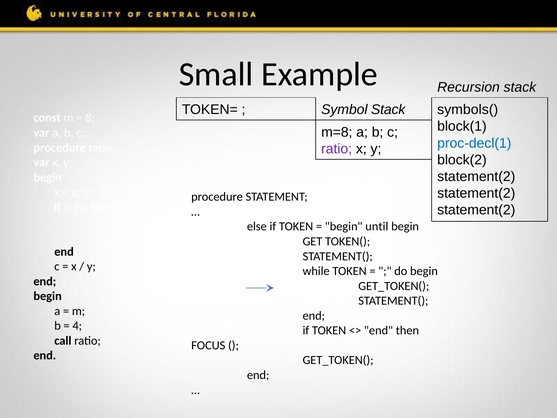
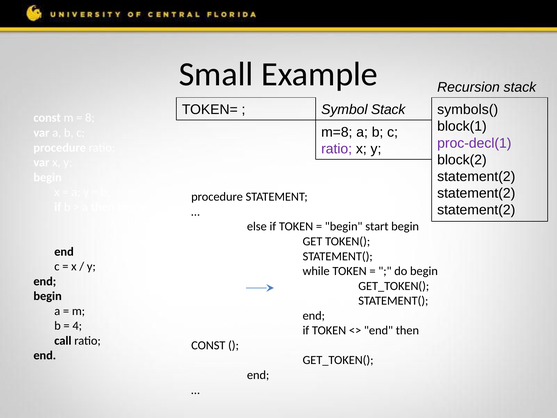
proc-decl(1 colour: blue -> purple
until: until -> start
FOCUS at (208, 345): FOCUS -> CONST
